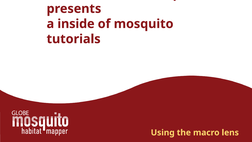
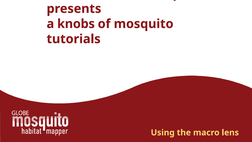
inside: inside -> knobs
